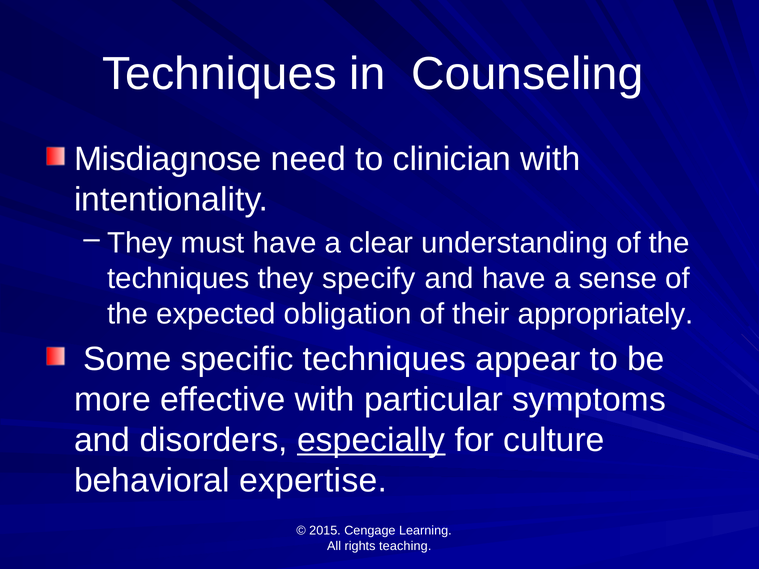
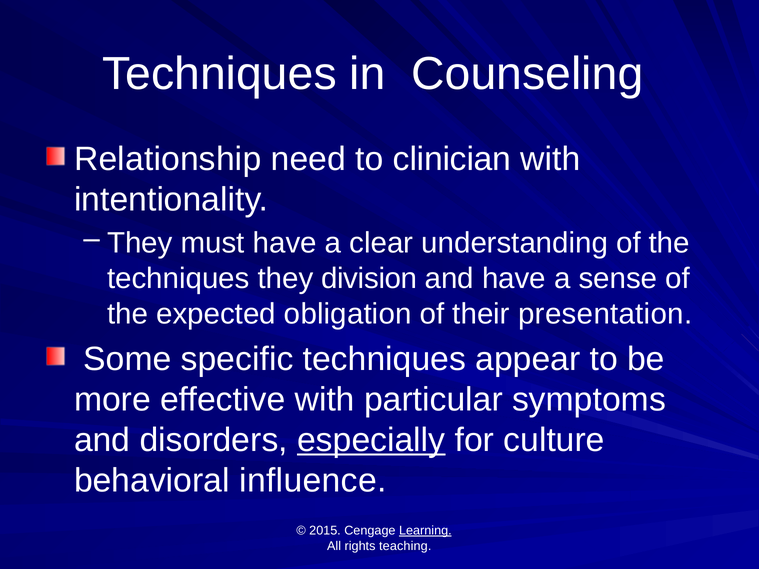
Misdiagnose: Misdiagnose -> Relationship
specify: specify -> division
appropriately: appropriately -> presentation
expertise: expertise -> influence
Learning underline: none -> present
